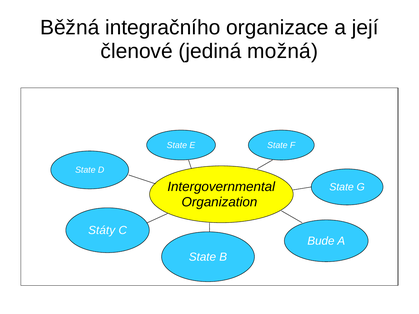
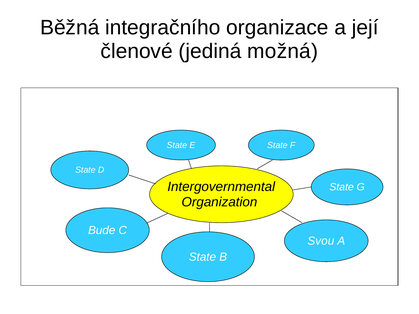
Státy: Státy -> Bude
Bude: Bude -> Svou
